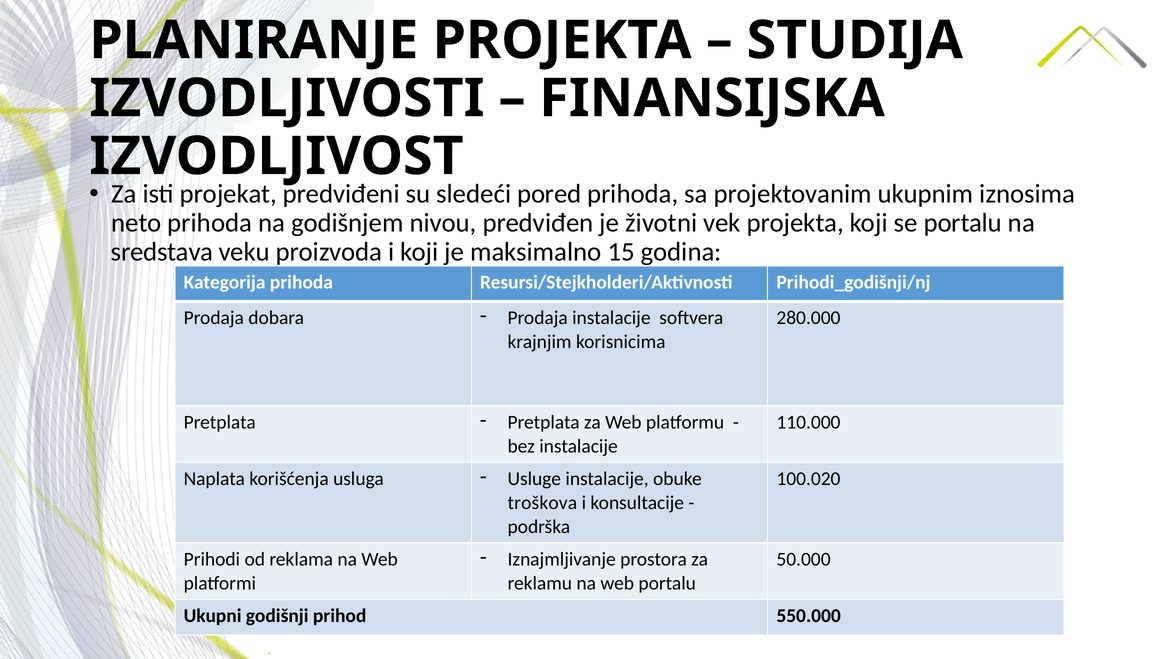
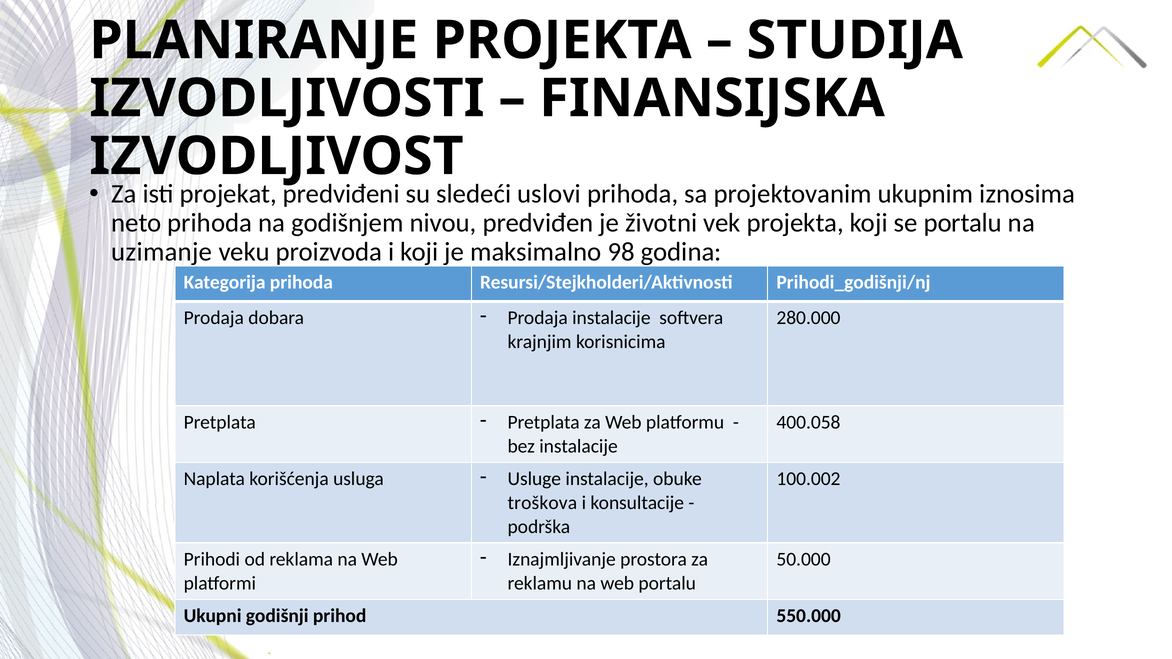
pored: pored -> uslovi
sredstava: sredstava -> uzimanje
15: 15 -> 98
110.000: 110.000 -> 400.058
100.020: 100.020 -> 100.002
